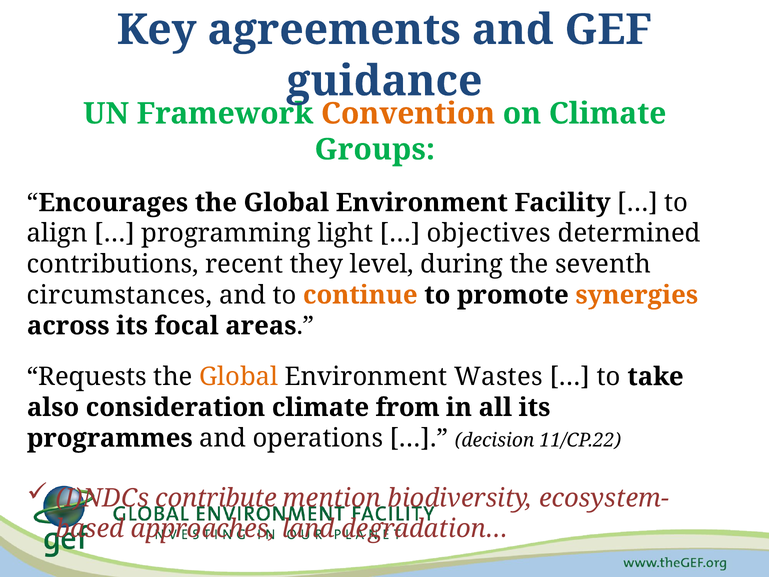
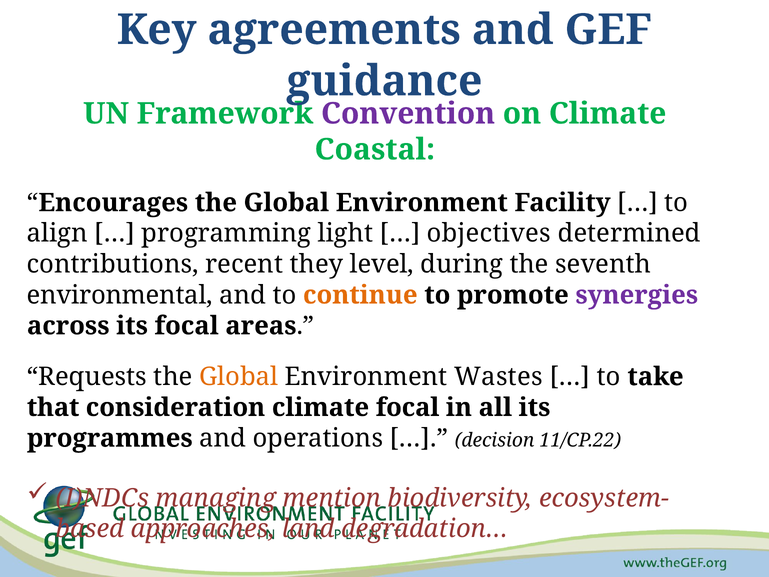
Convention colour: orange -> purple
Groups: Groups -> Coastal
circumstances: circumstances -> environmental
synergies colour: orange -> purple
also: also -> that
climate from: from -> focal
contribute: contribute -> managing
